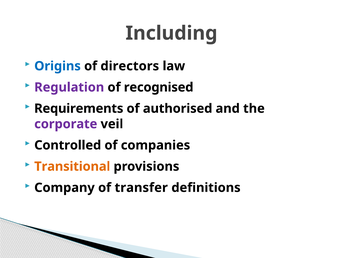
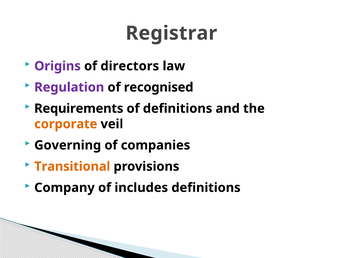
Including: Including -> Registrar
Origins colour: blue -> purple
of authorised: authorised -> definitions
corporate colour: purple -> orange
Controlled: Controlled -> Governing
transfer: transfer -> includes
